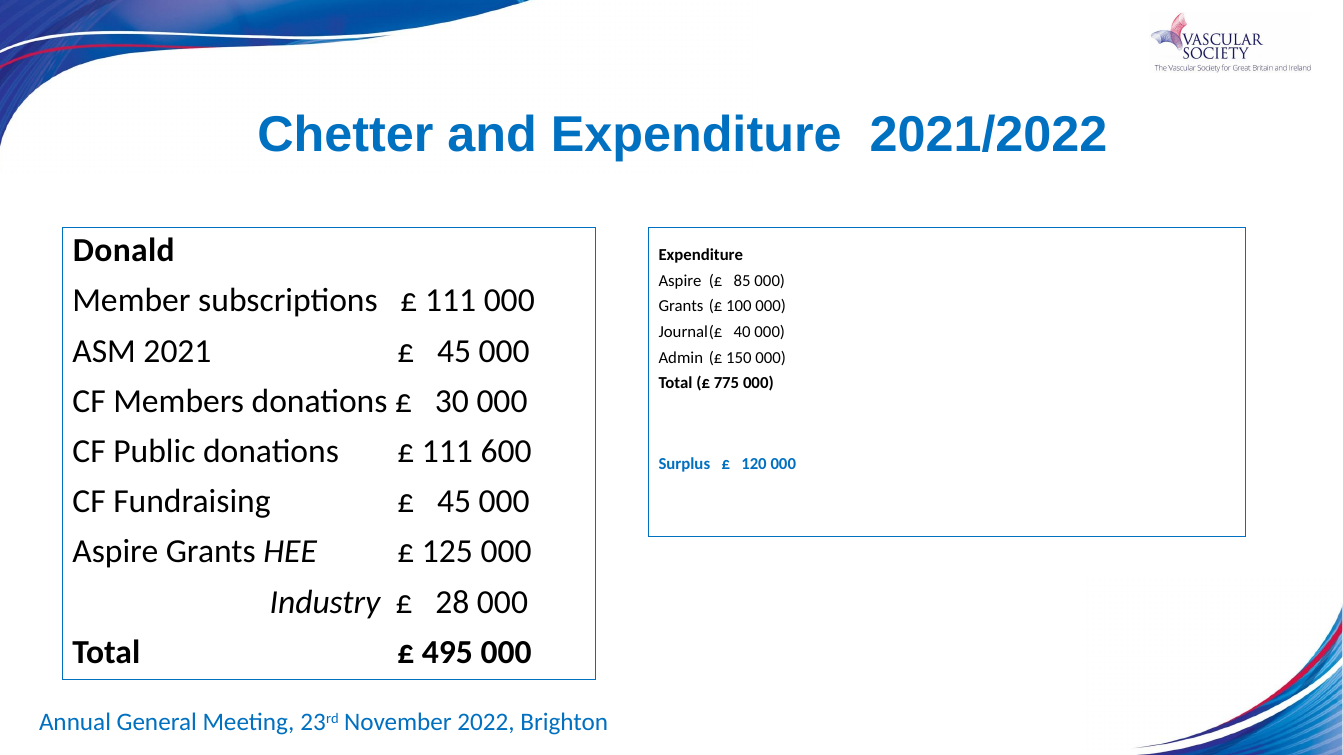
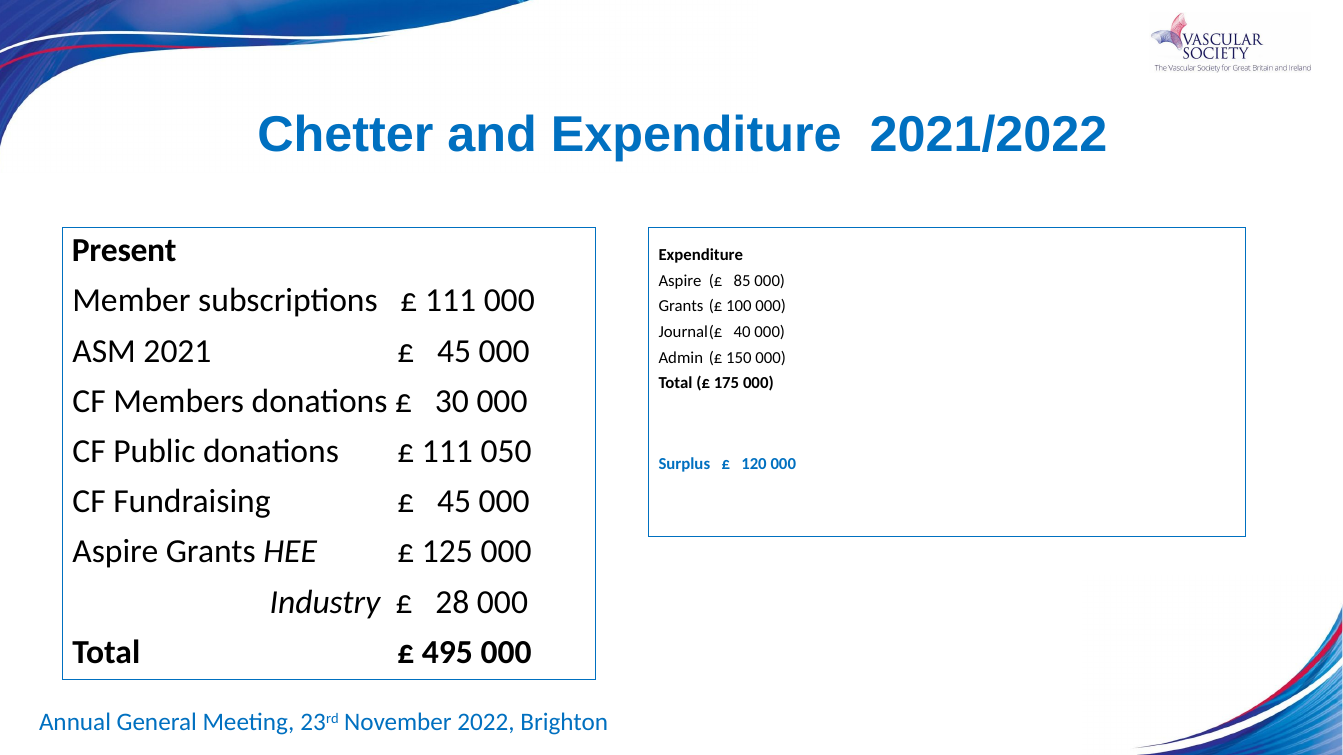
Donald: Donald -> Present
775: 775 -> 175
600: 600 -> 050
